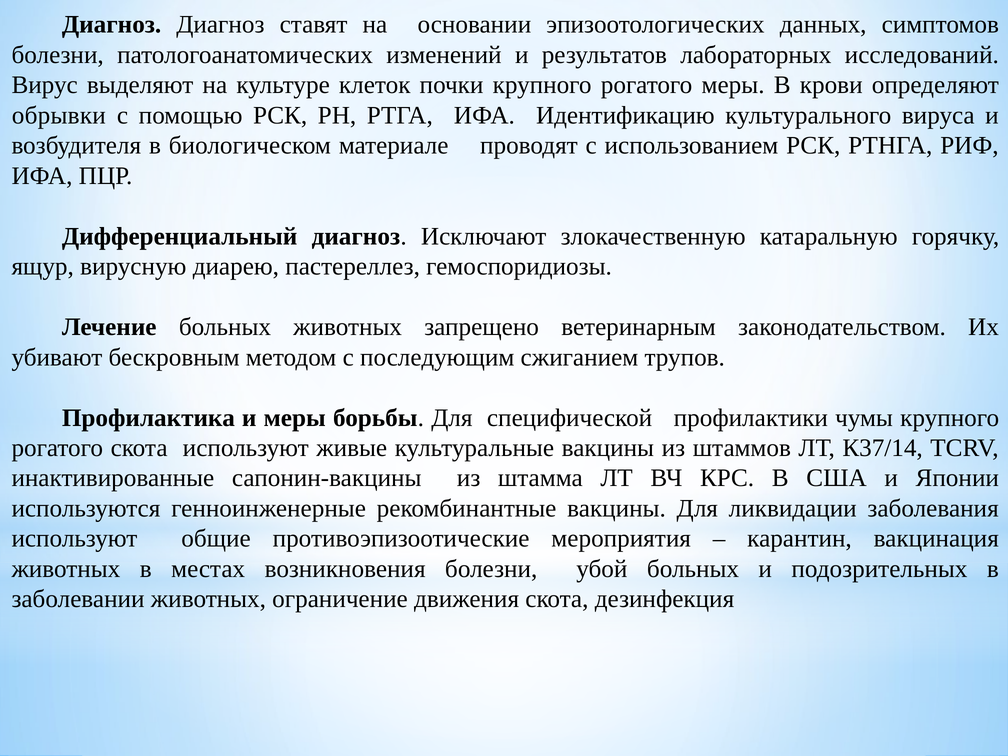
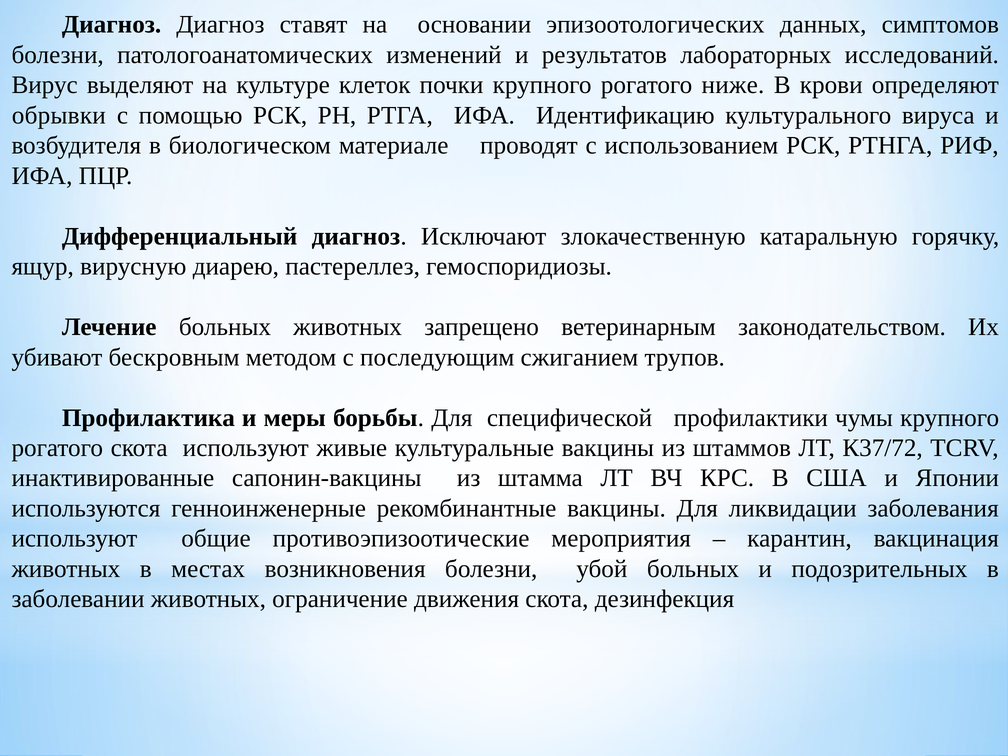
рогатого меры: меры -> ниже
К37/14: К37/14 -> К37/72
